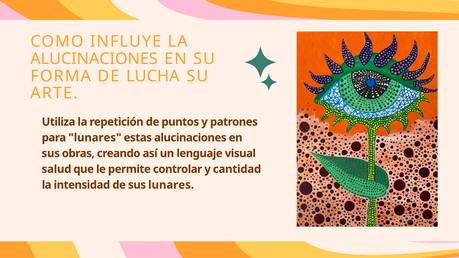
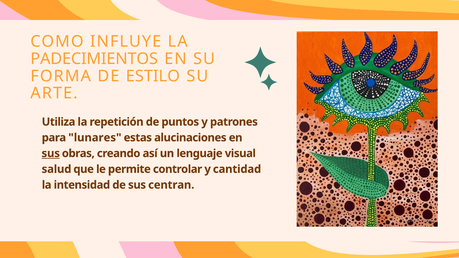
ALUCINACIONES at (94, 59): ALUCINACIONES -> PADECIMIENTOS
LUCHA: LUCHA -> ESTILO
sus at (51, 154) underline: none -> present
sus lunares: lunares -> centran
